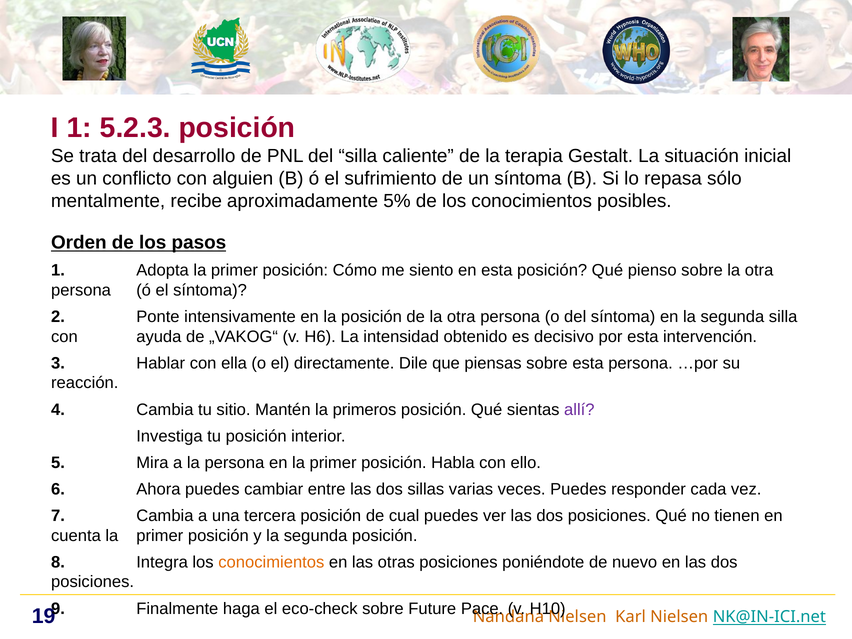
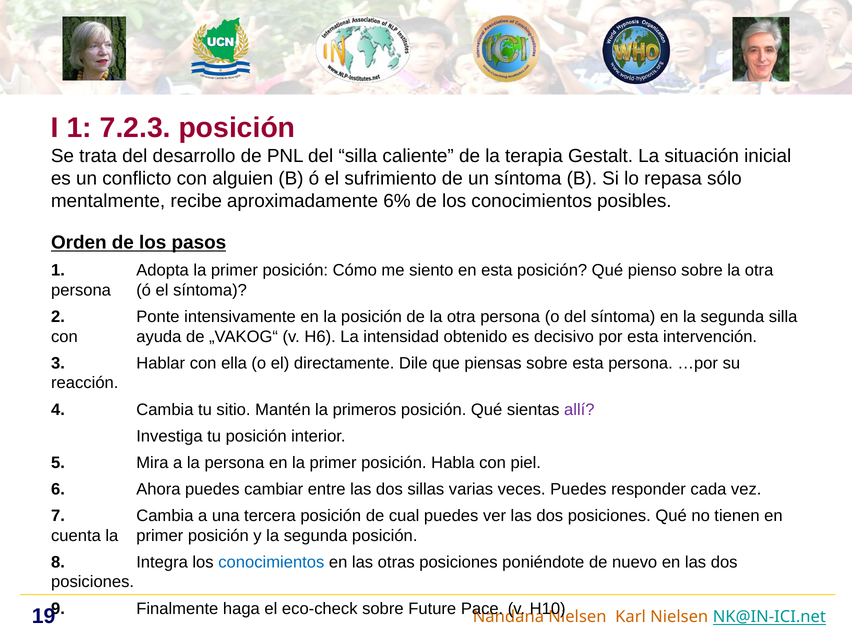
5.2.3: 5.2.3 -> 7.2.3
5%: 5% -> 6%
ello: ello -> piel
conocimientos at (271, 562) colour: orange -> blue
